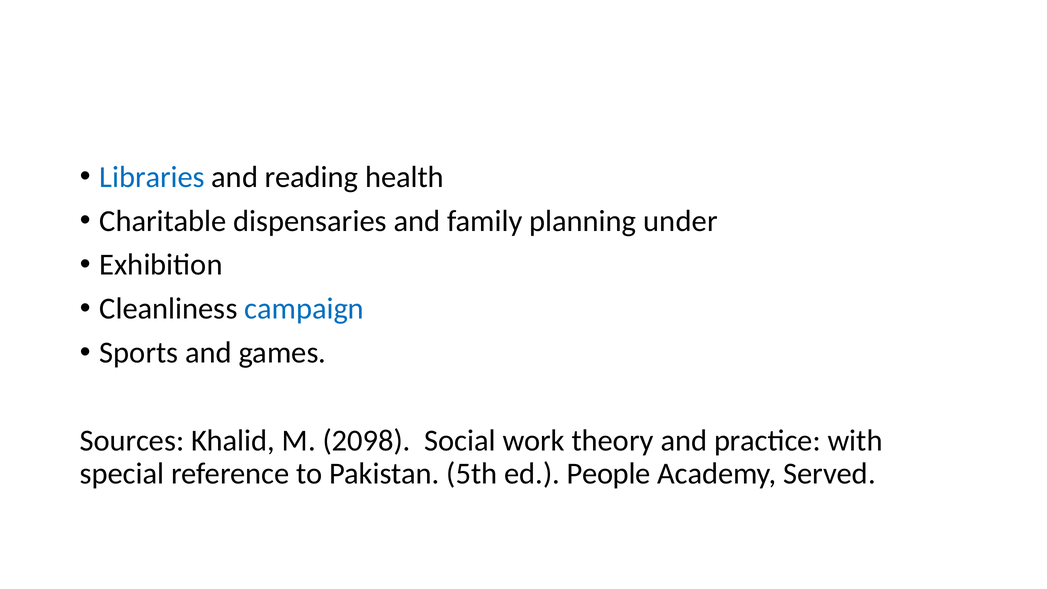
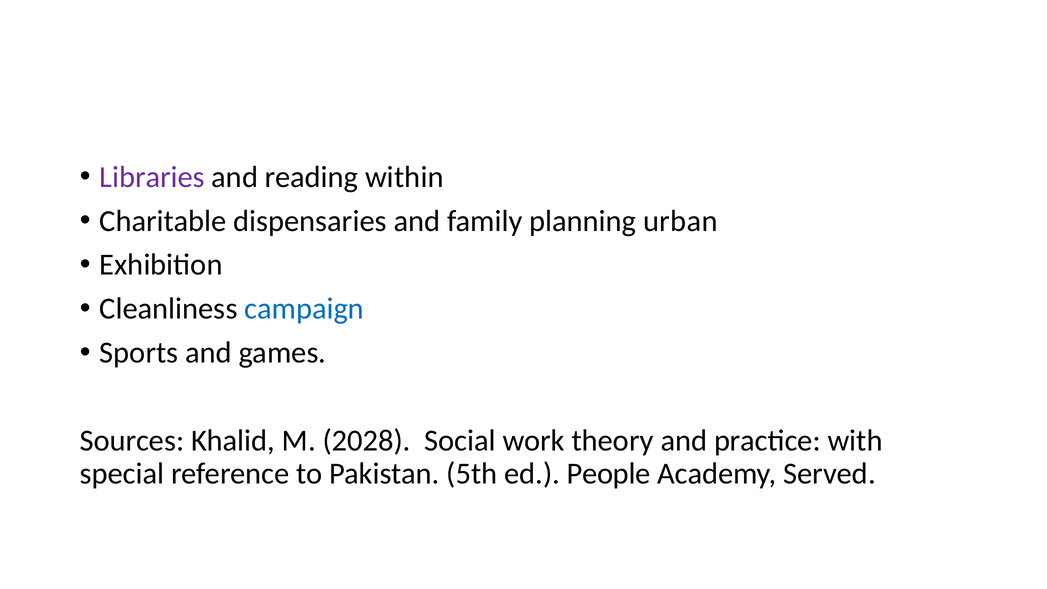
Libraries colour: blue -> purple
health: health -> within
under: under -> urban
2098: 2098 -> 2028
